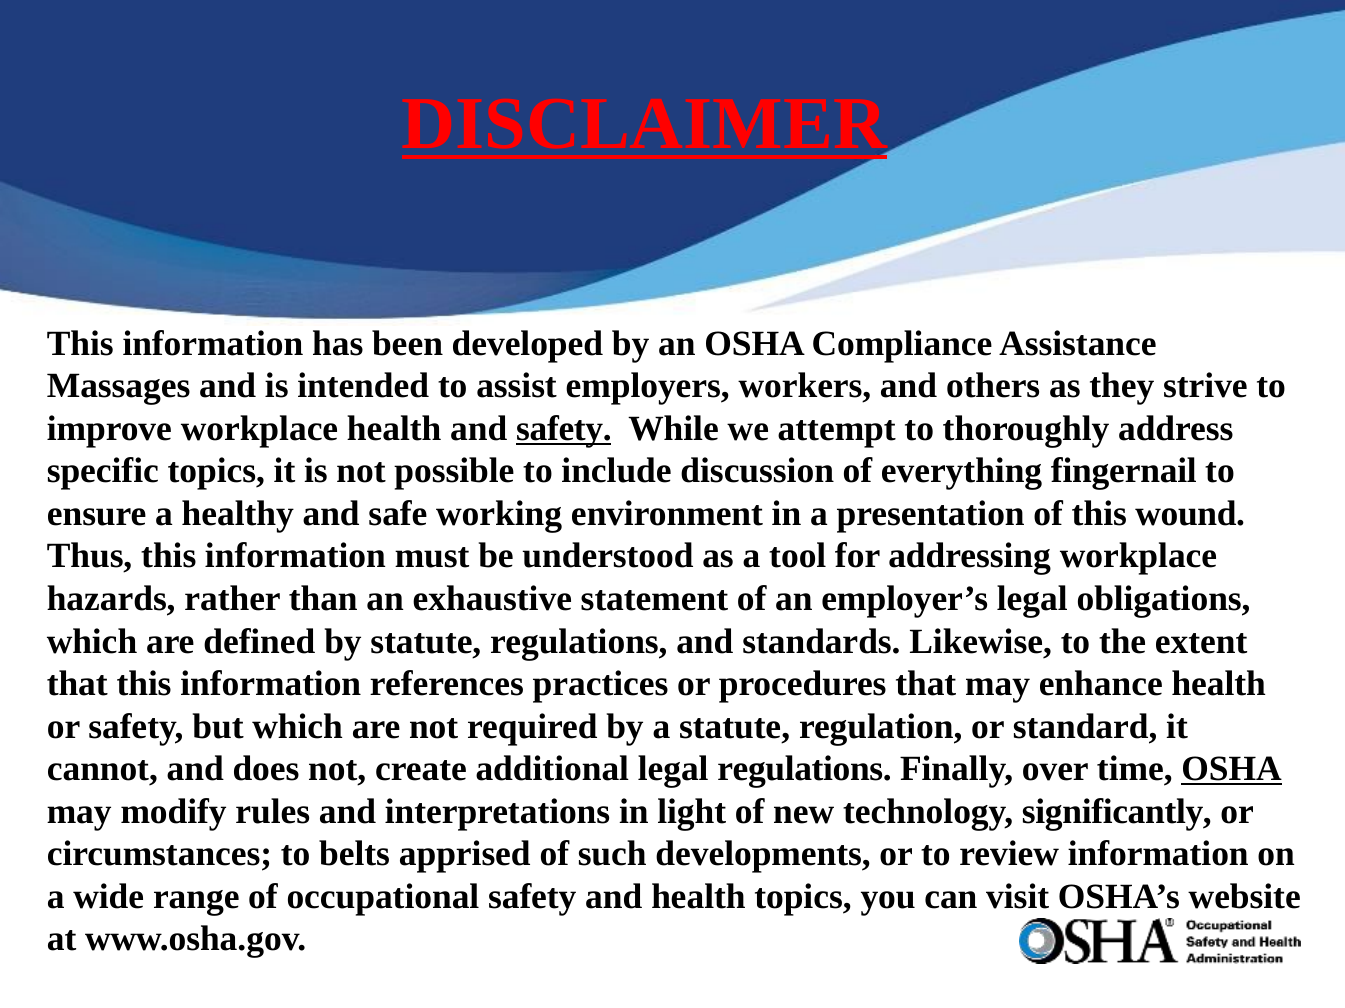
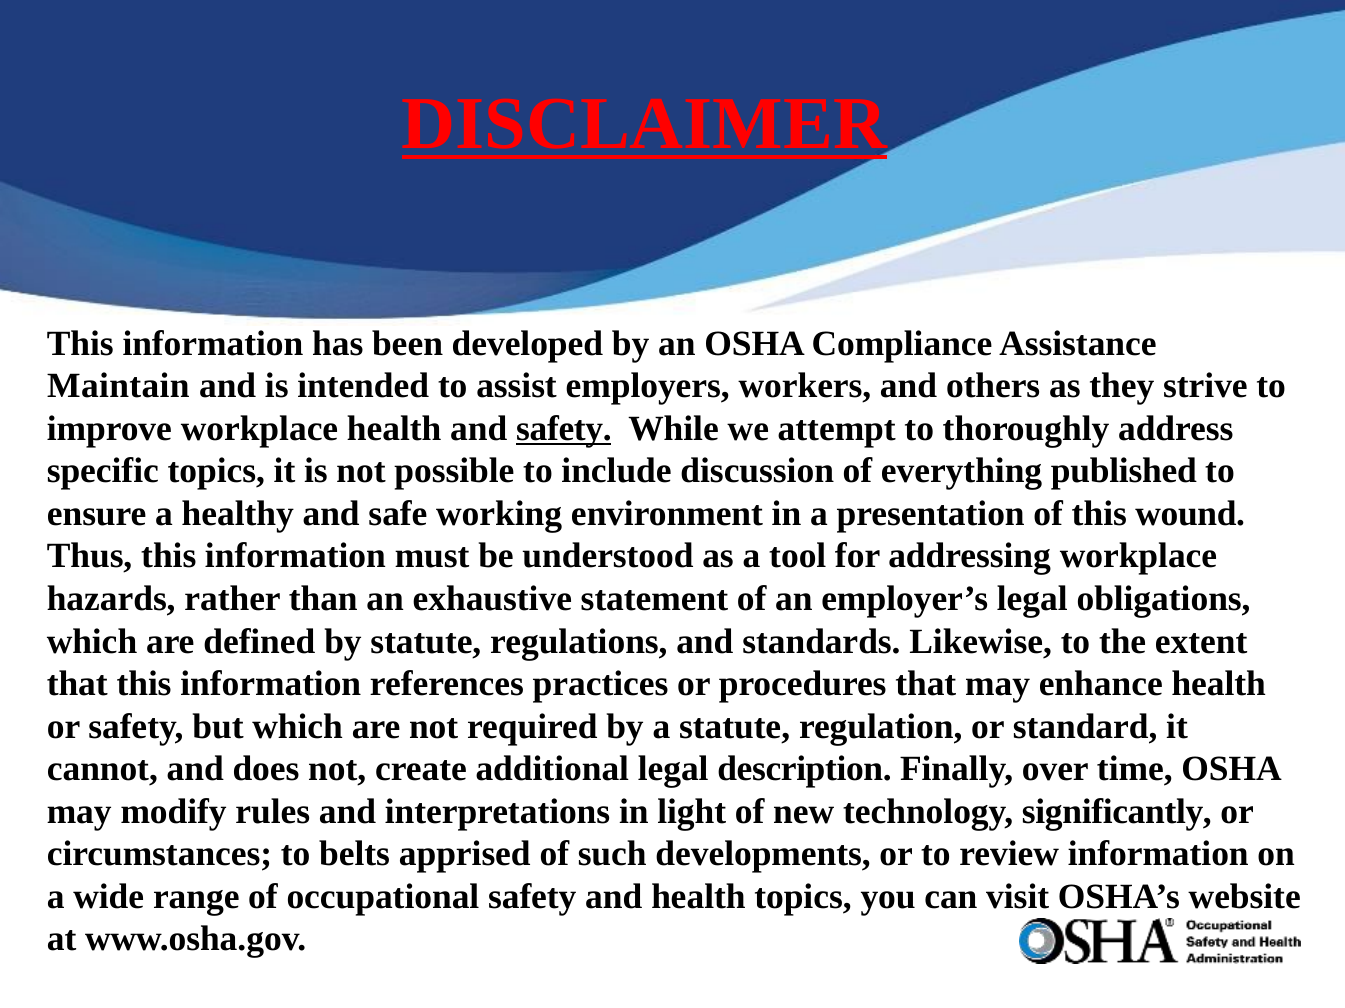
Massages: Massages -> Maintain
fingernail: fingernail -> published
legal regulations: regulations -> description
OSHA at (1232, 770) underline: present -> none
